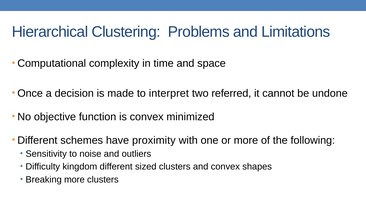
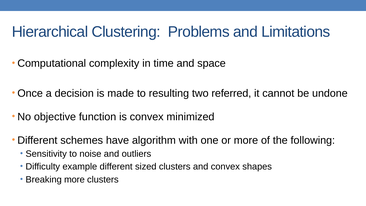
interpret: interpret -> resulting
proximity: proximity -> algorithm
kingdom: kingdom -> example
